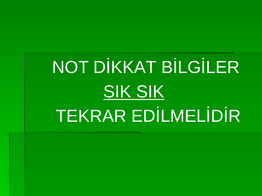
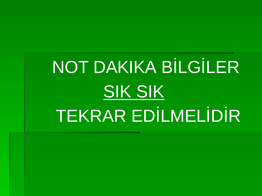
DİKKAT: DİKKAT -> DAKIKA
